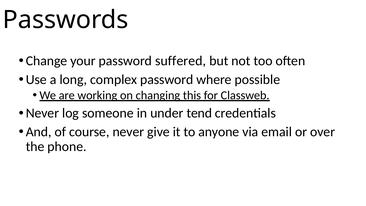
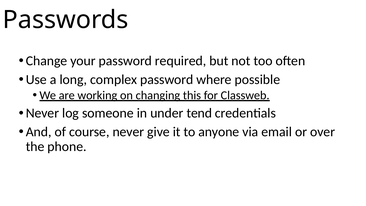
suffered: suffered -> required
